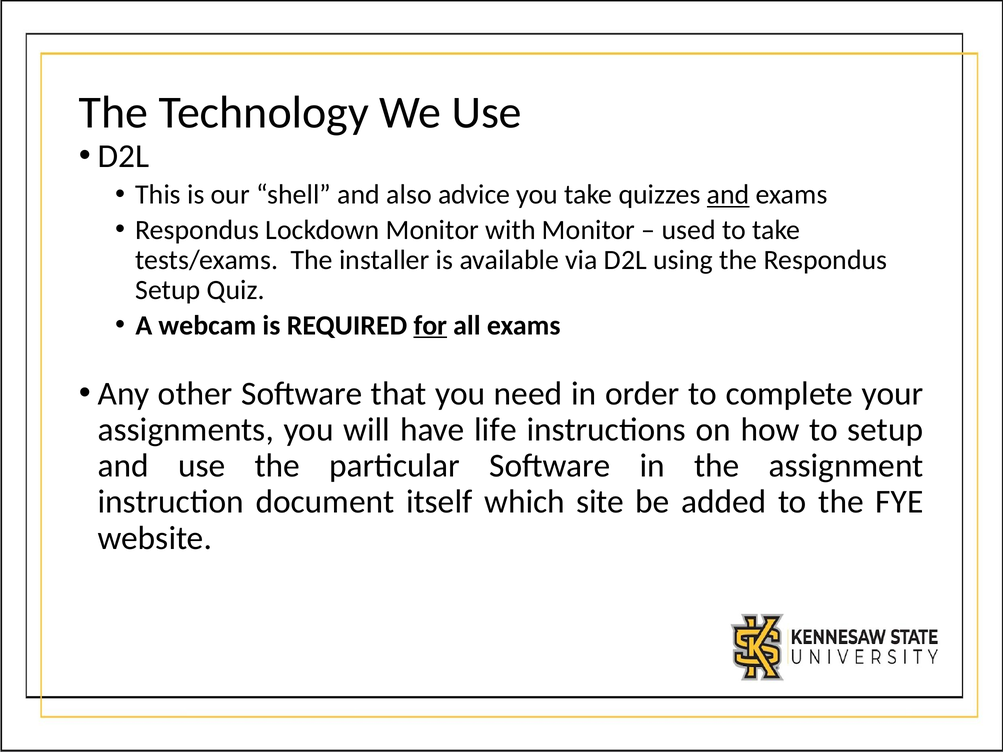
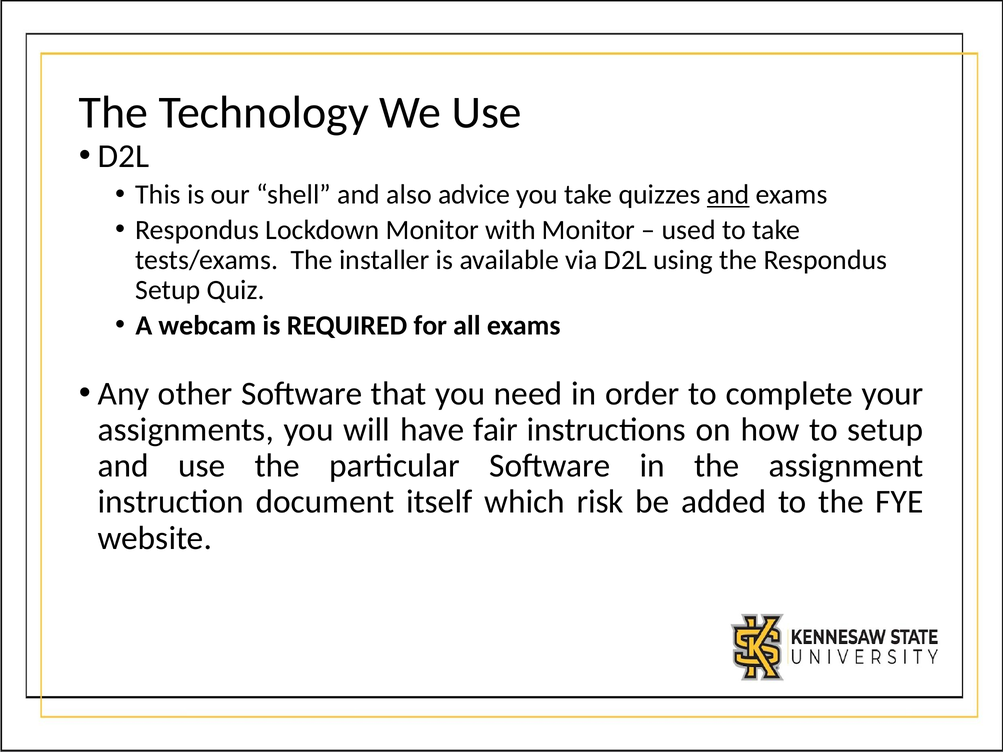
for underline: present -> none
life: life -> fair
site: site -> risk
